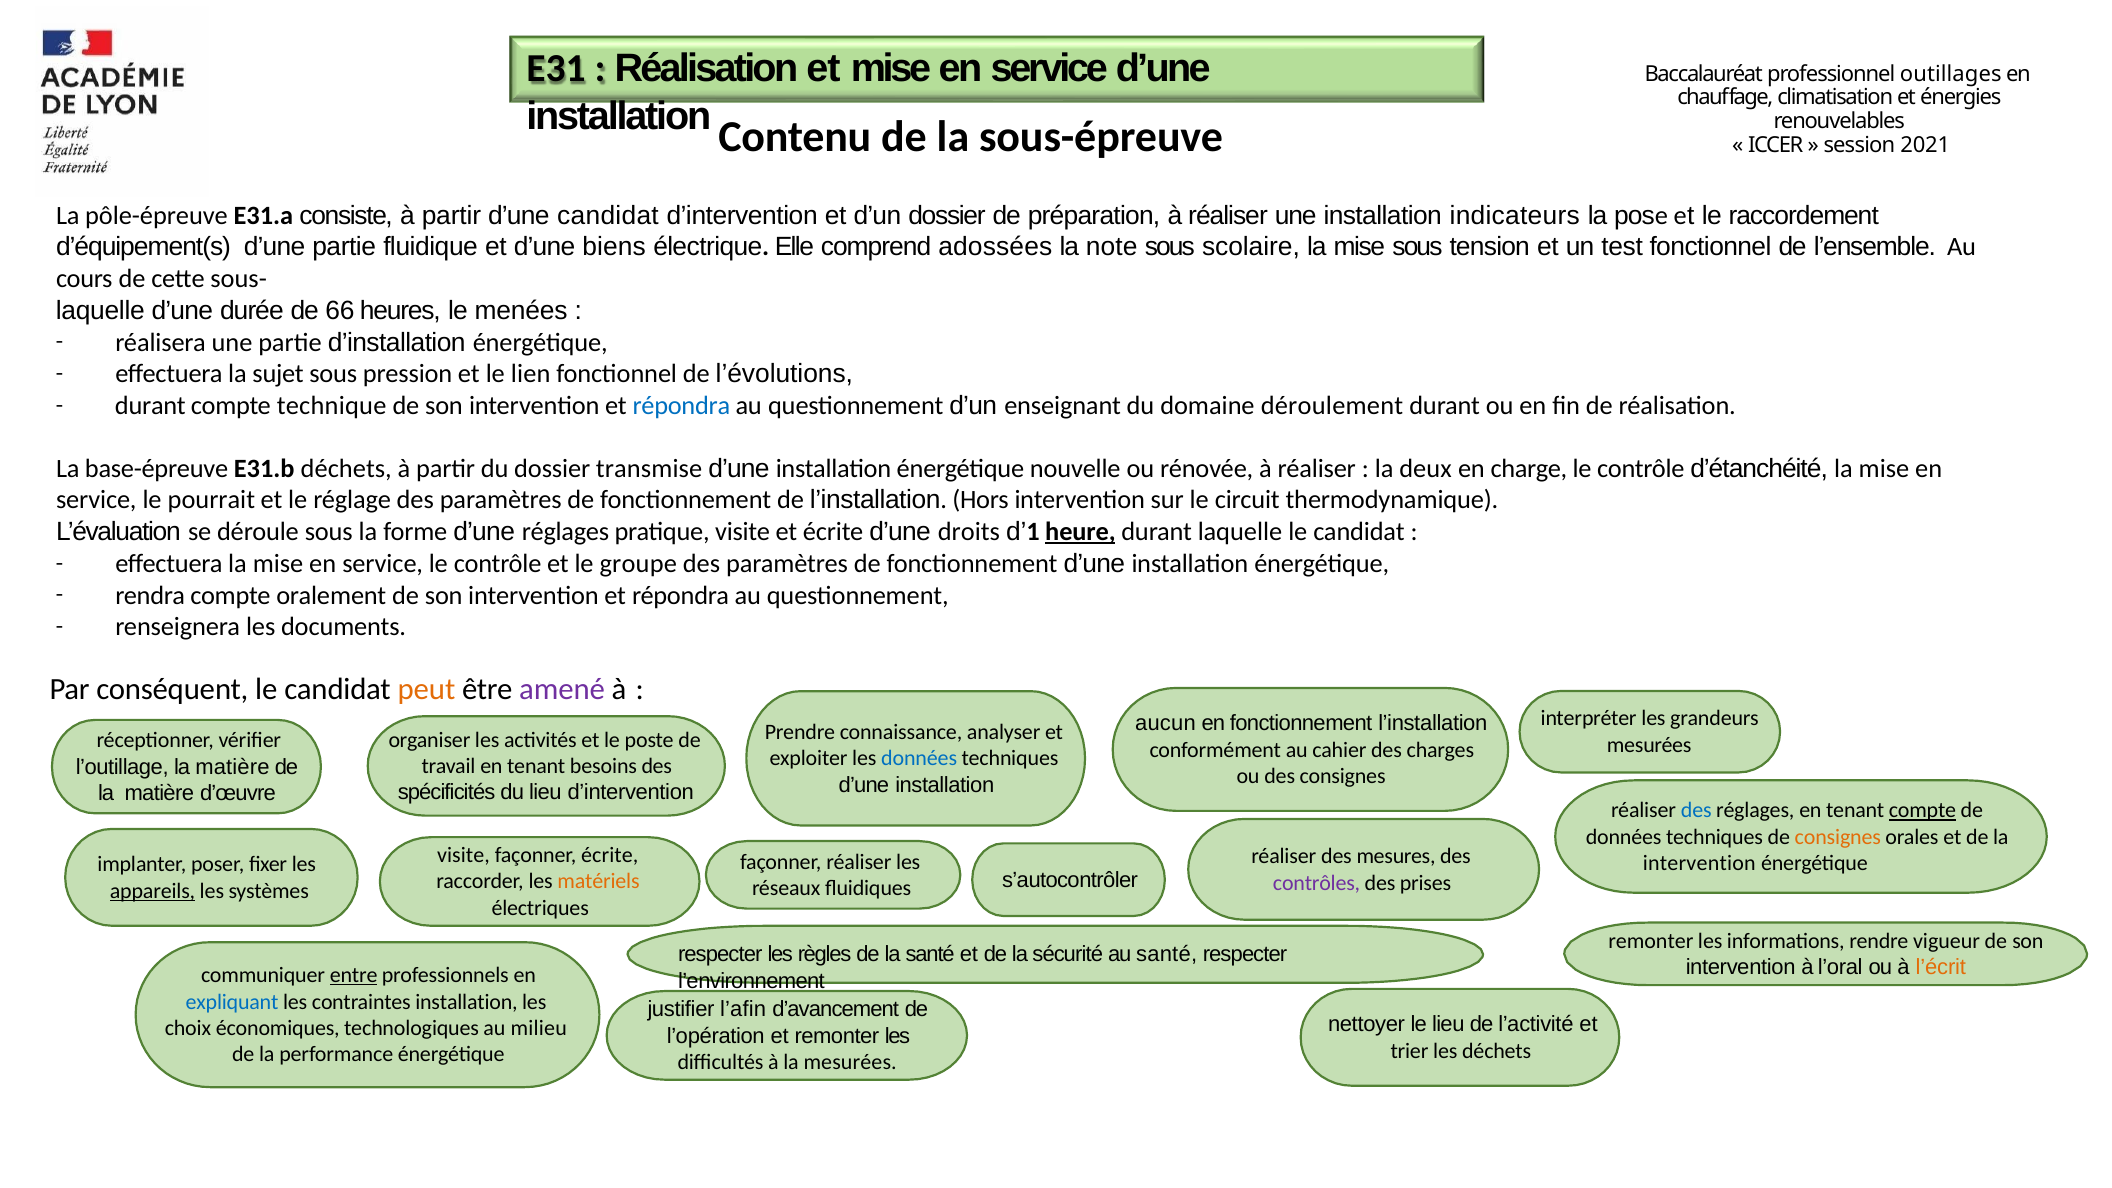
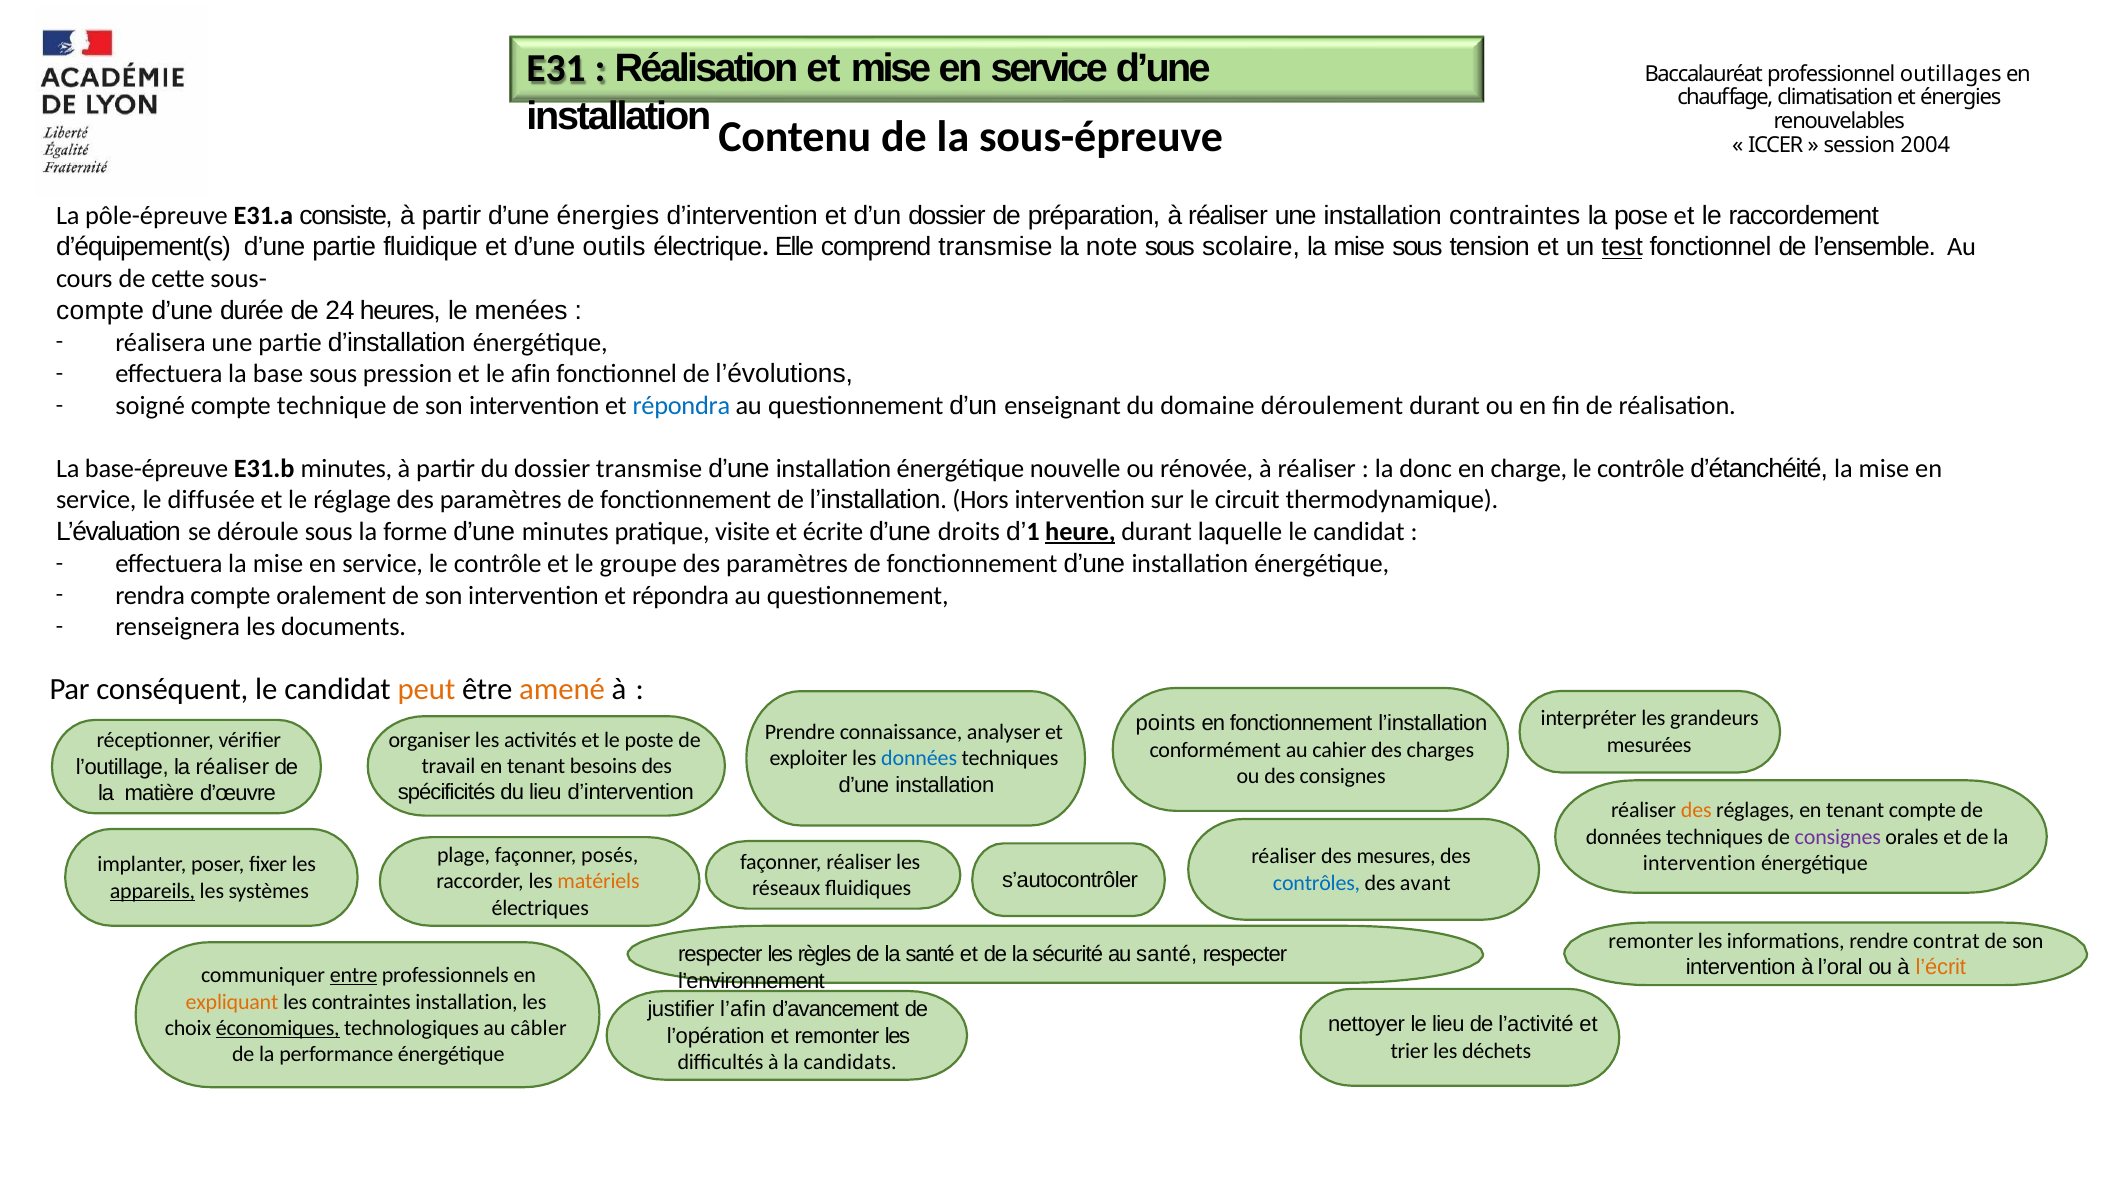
2021: 2021 -> 2004
d’une candidat: candidat -> énergies
installation indicateurs: indicateurs -> contraintes
biens: biens -> outils
comprend adossées: adossées -> transmise
test underline: none -> present
laquelle at (100, 311): laquelle -> compte
66: 66 -> 24
sujet: sujet -> base
lien: lien -> afin
durant at (150, 406): durant -> soigné
E31.b déchets: déchets -> minutes
deux: deux -> donc
pourrait: pourrait -> diffusée
d’une réglages: réglages -> minutes
amené colour: purple -> orange
aucun: aucun -> points
l’outillage la matière: matière -> réaliser
des at (1696, 811) colour: blue -> orange
compte at (1923, 811) underline: present -> none
consignes at (1838, 837) colour: orange -> purple
visite at (463, 855): visite -> plage
façonner écrite: écrite -> posés
contrôles colour: purple -> blue
prises: prises -> avant
vigueur: vigueur -> contrat
expliquant colour: blue -> orange
économiques underline: none -> present
milieu: milieu -> câbler
la mesurées: mesurées -> candidats
